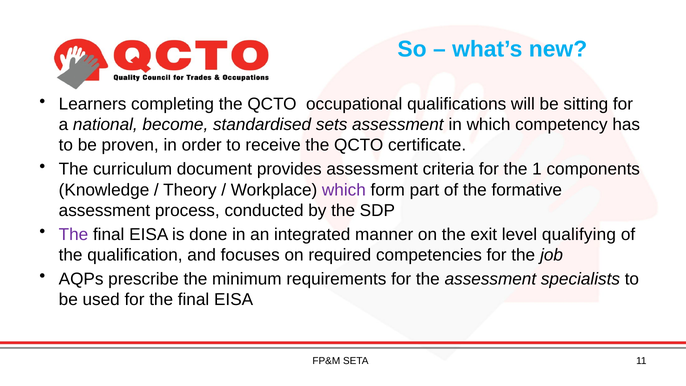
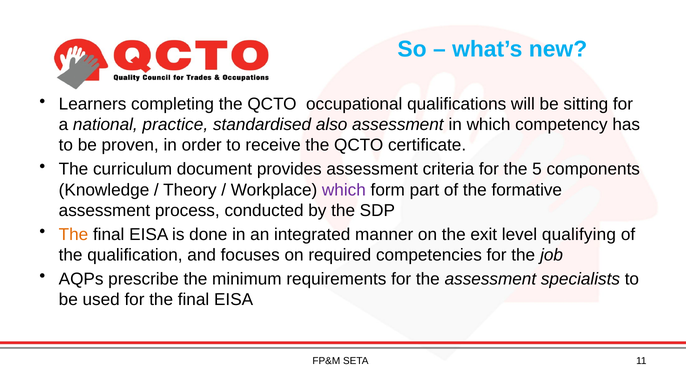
become: become -> practice
sets: sets -> also
1: 1 -> 5
The at (74, 234) colour: purple -> orange
